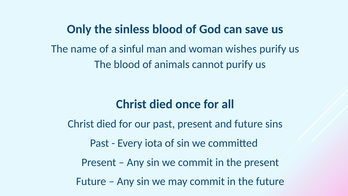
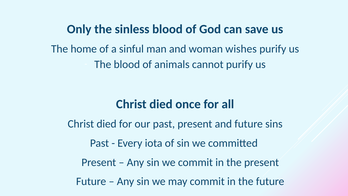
name: name -> home
